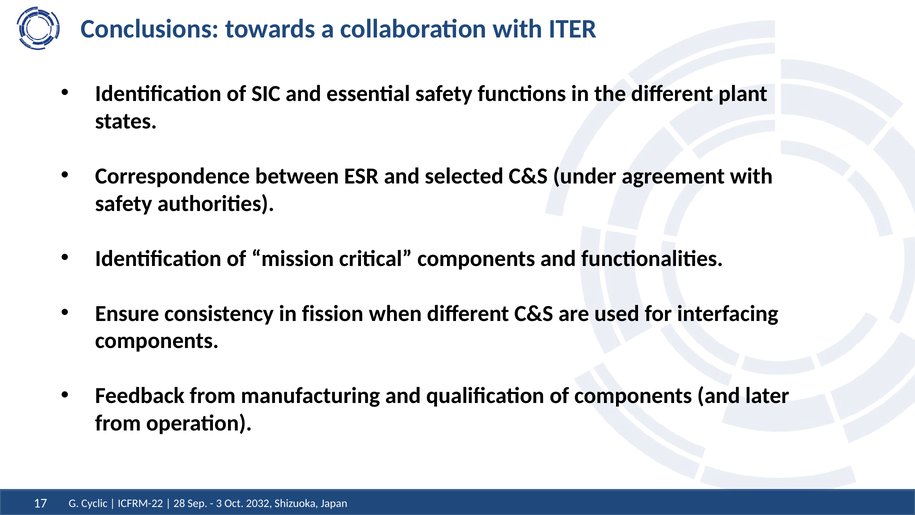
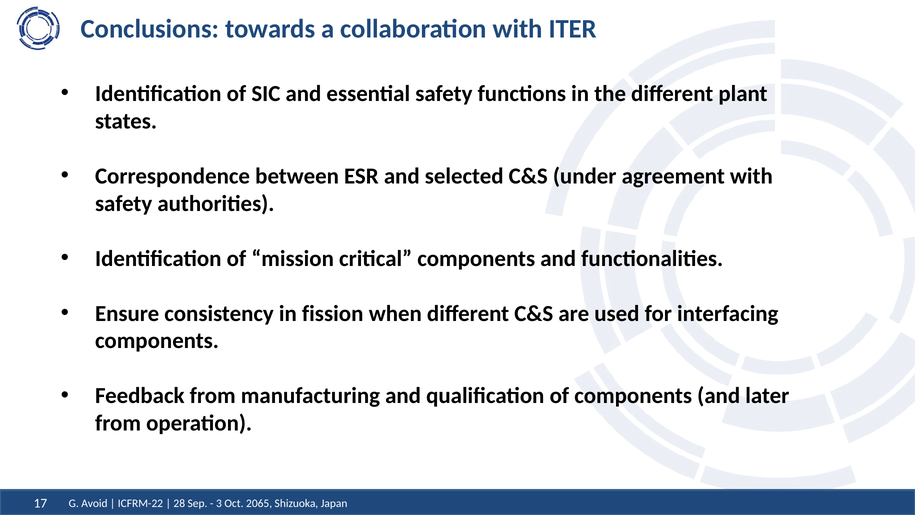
Cyclic: Cyclic -> Avoid
2032: 2032 -> 2065
